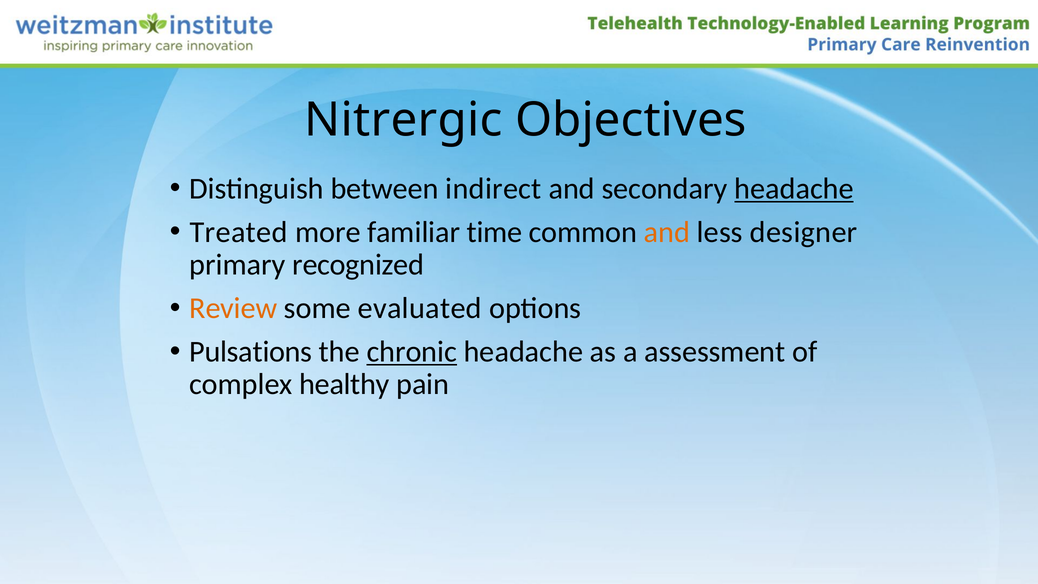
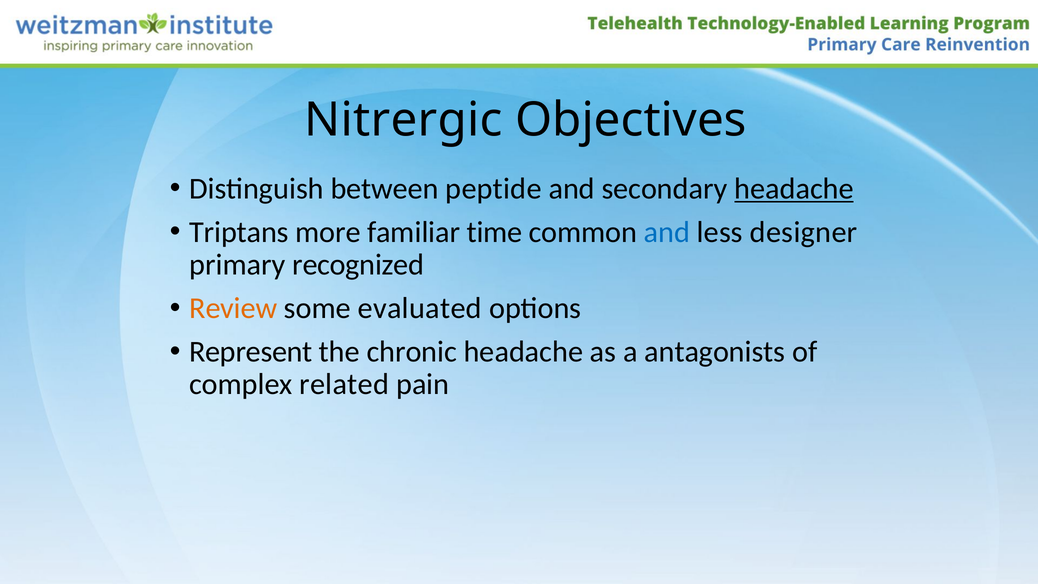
indirect: indirect -> peptide
Treated: Treated -> Triptans
and at (667, 232) colour: orange -> blue
Pulsations: Pulsations -> Represent
chronic underline: present -> none
assessment: assessment -> antagonists
healthy: healthy -> related
